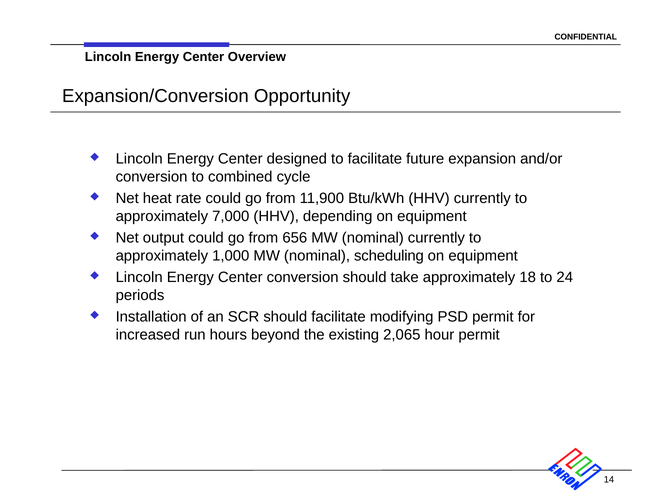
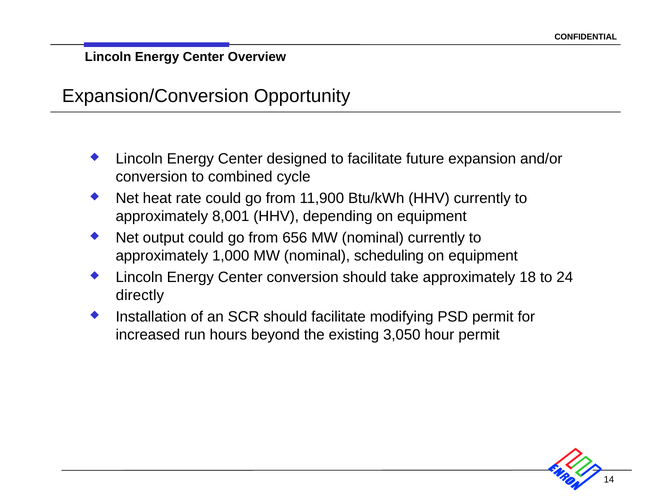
7,000: 7,000 -> 8,001
periods: periods -> directly
2,065: 2,065 -> 3,050
